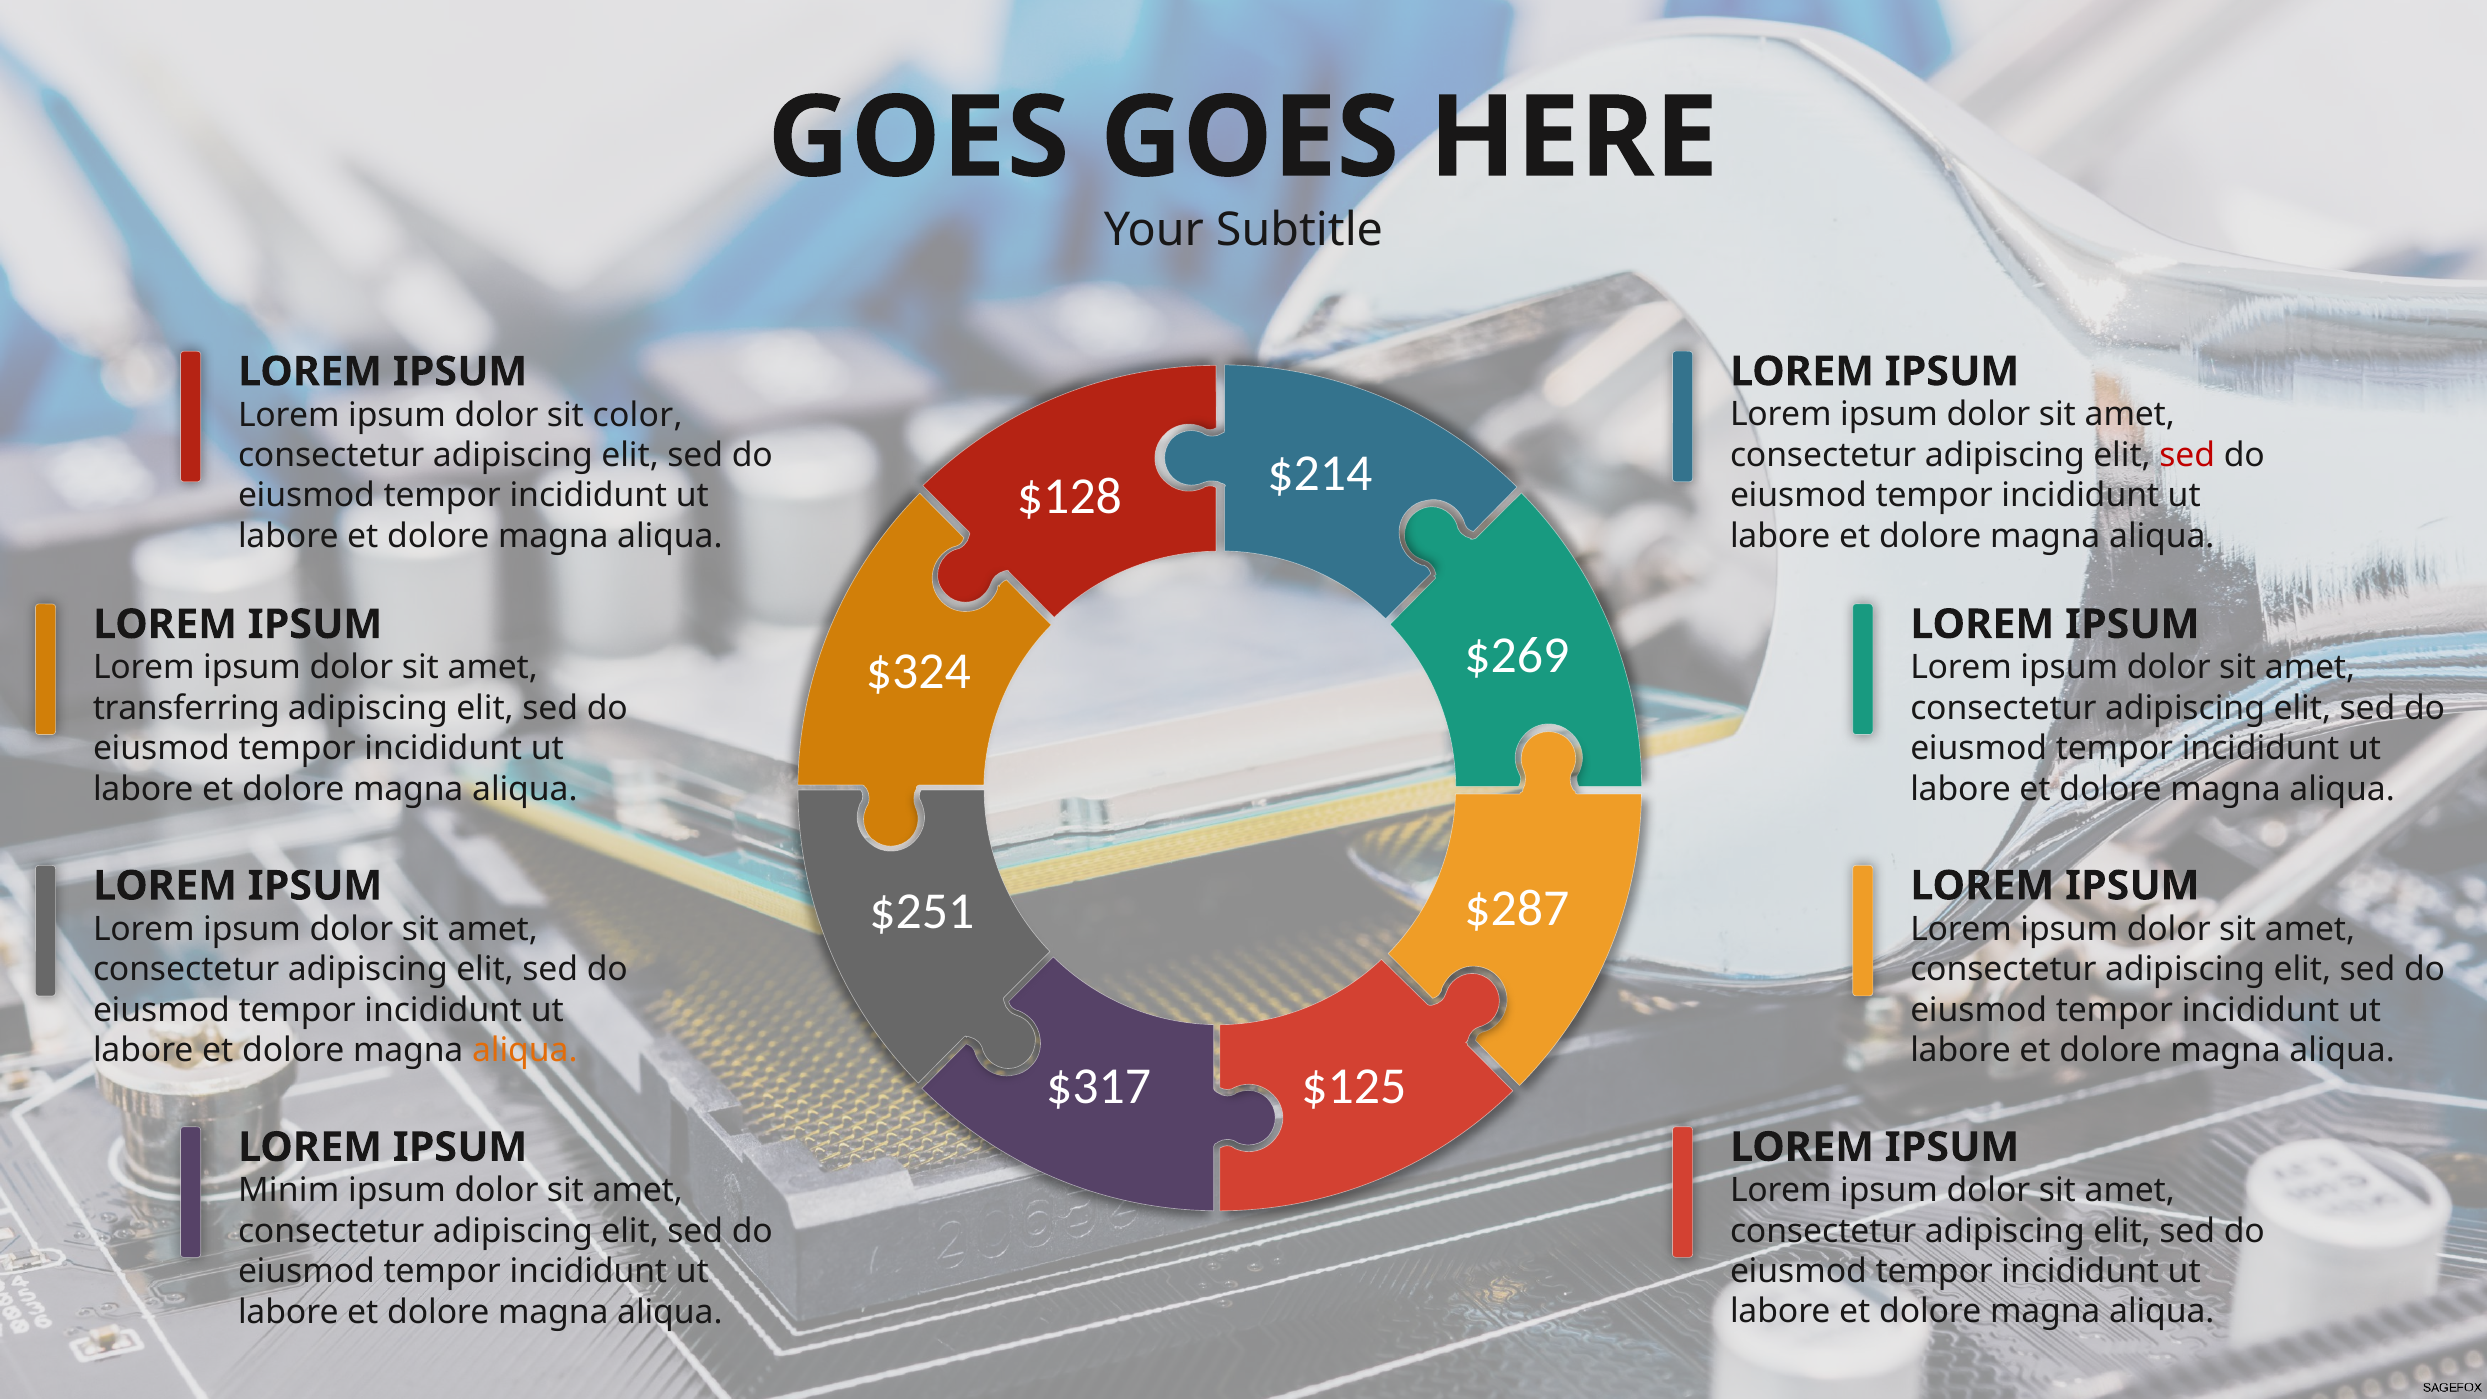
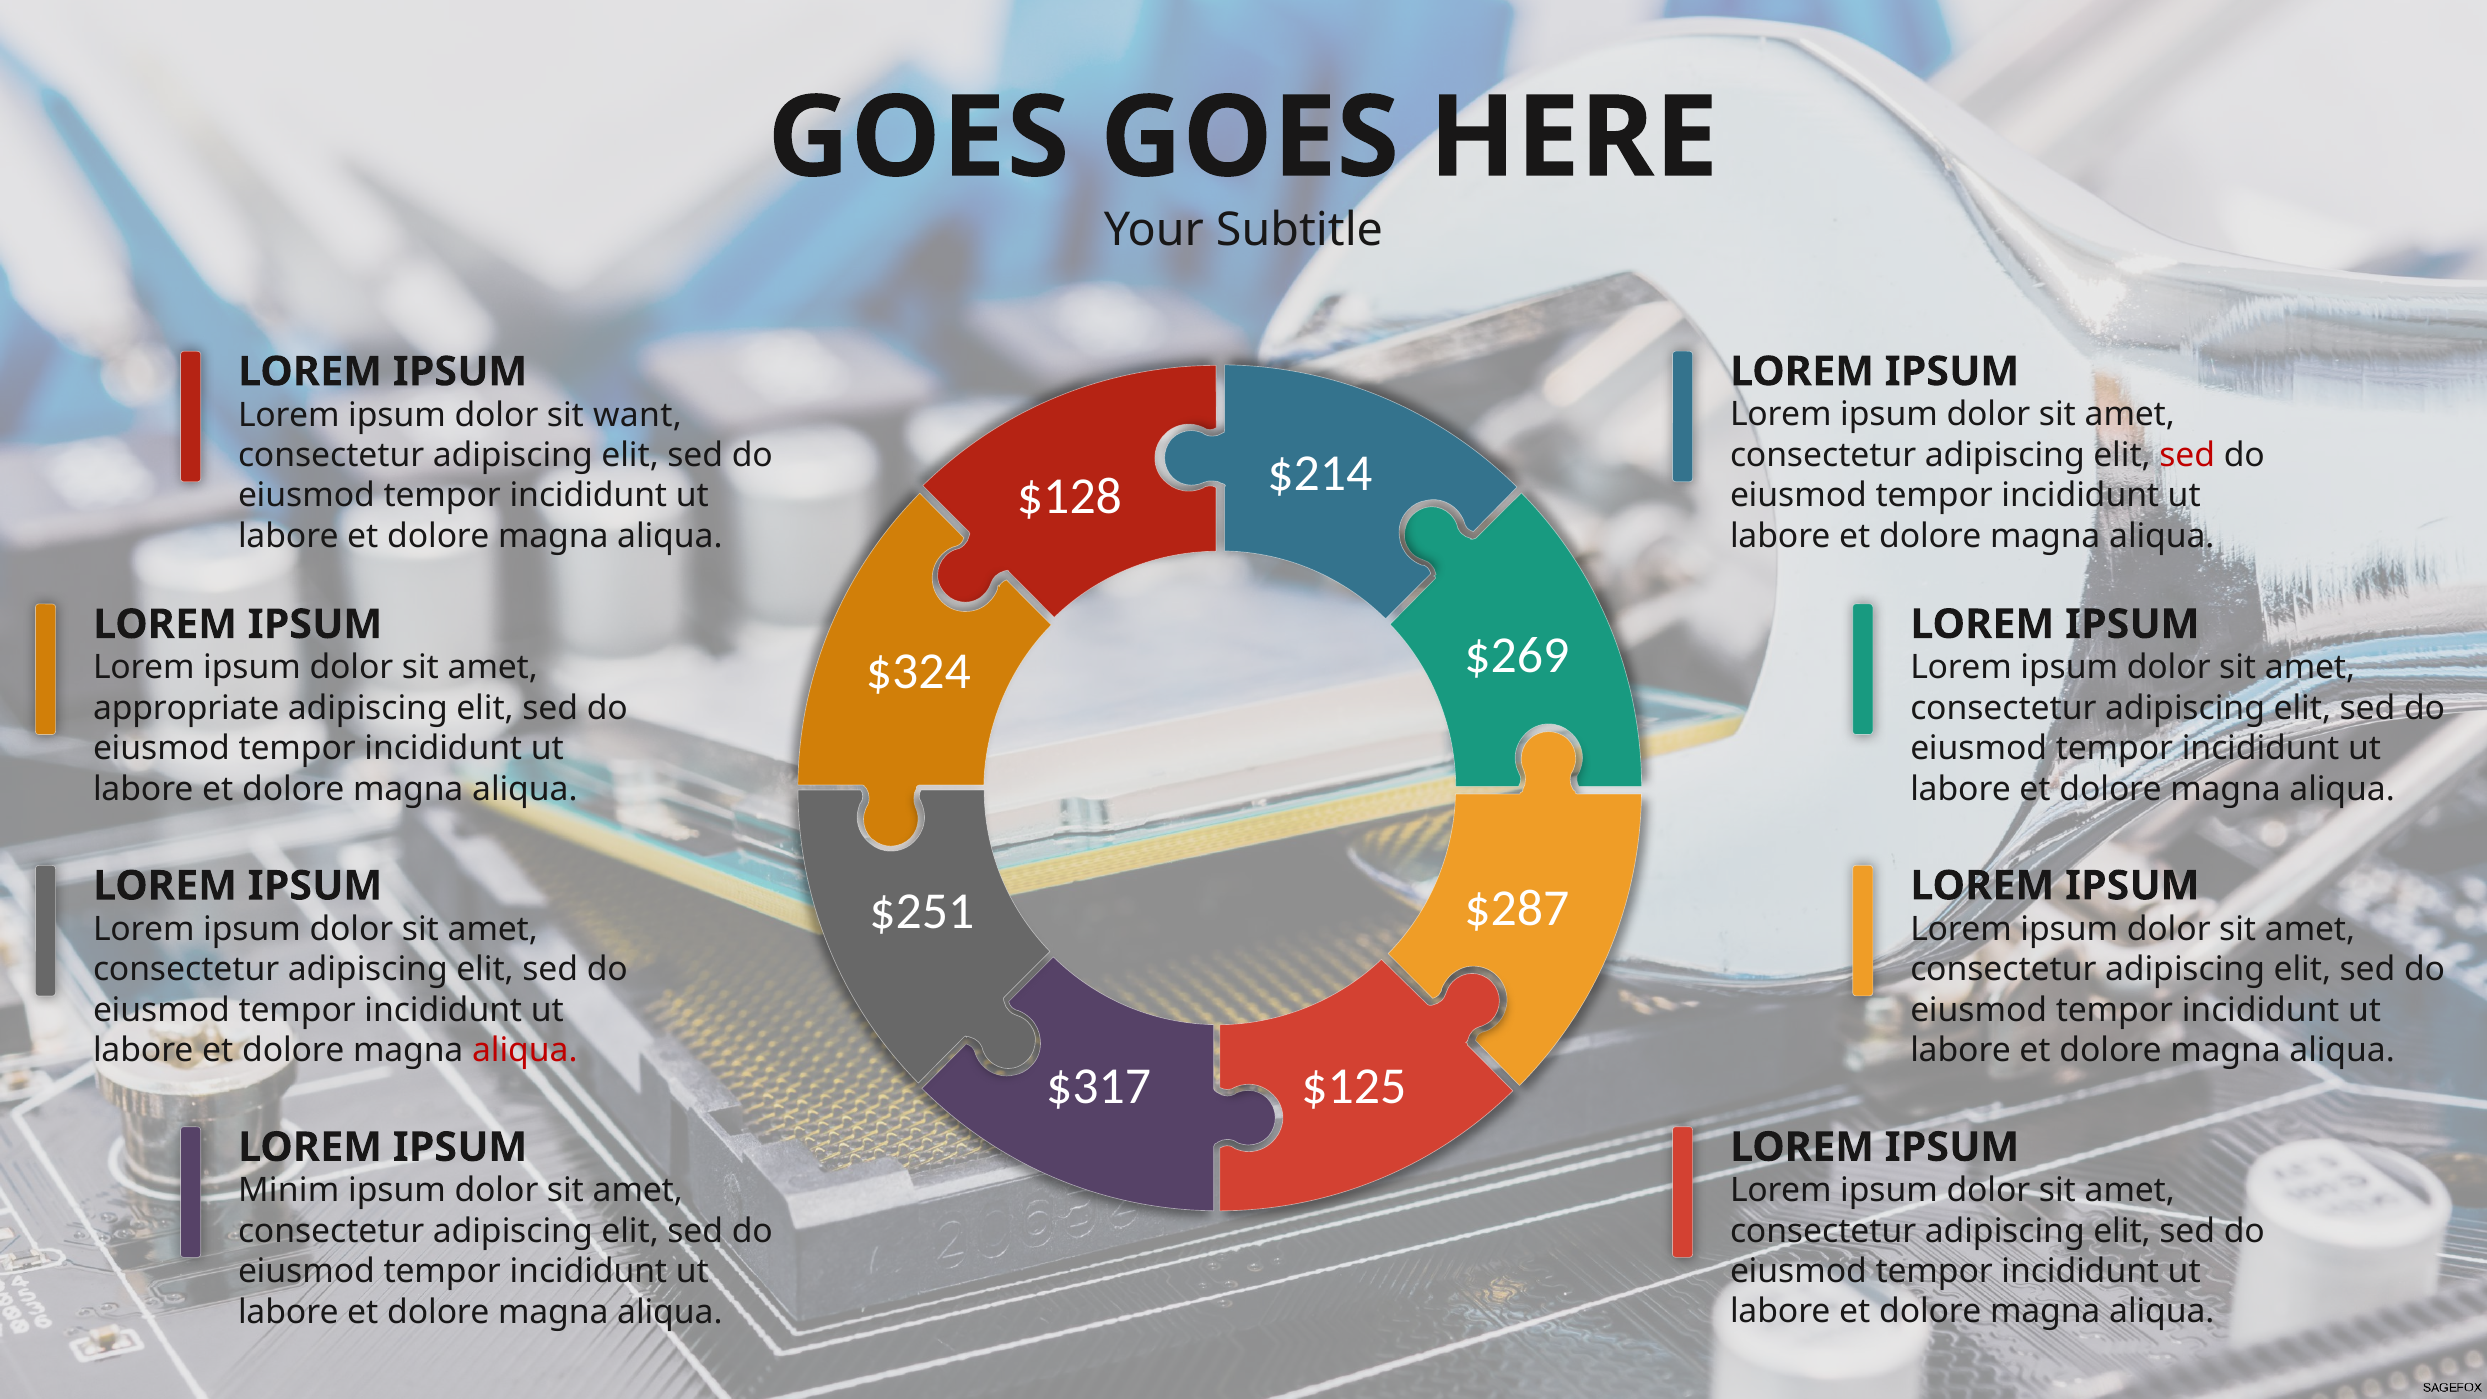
color: color -> want
transferring: transferring -> appropriate
aliqua at (525, 1050) colour: orange -> red
